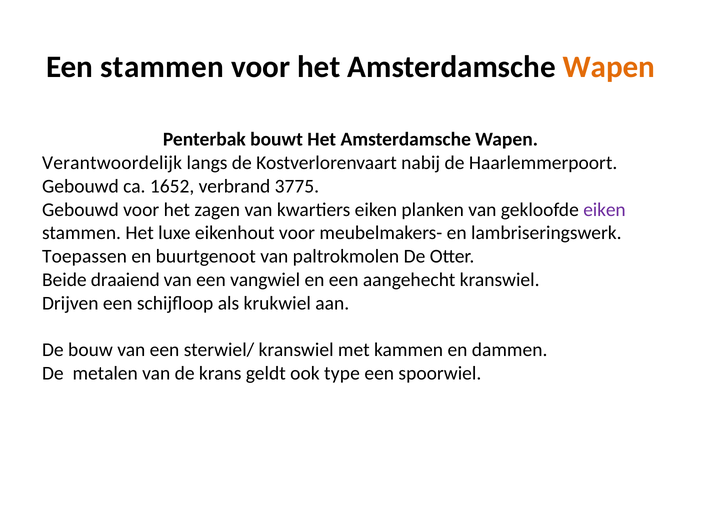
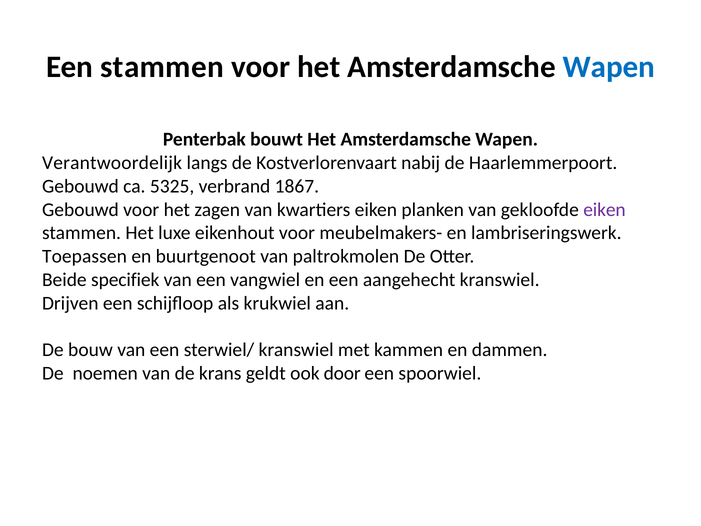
Wapen at (609, 67) colour: orange -> blue
1652: 1652 -> 5325
3775: 3775 -> 1867
draaiend: draaiend -> specifiek
metalen: metalen -> noemen
type: type -> door
